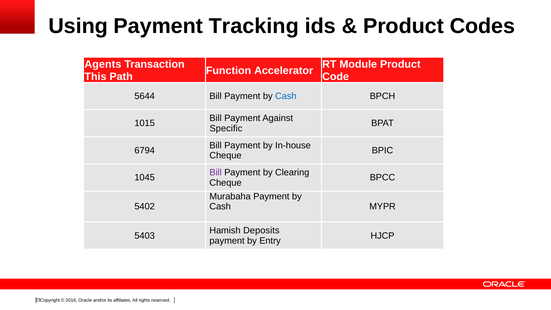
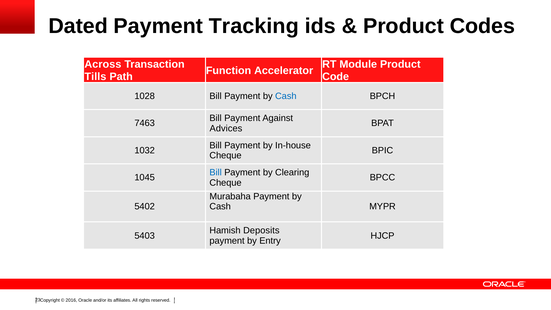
Using: Using -> Dated
Agents: Agents -> Across
This: This -> Tills
5644: 5644 -> 1028
1015: 1015 -> 7463
Specific: Specific -> Advices
6794: 6794 -> 1032
Bill at (216, 172) colour: purple -> blue
